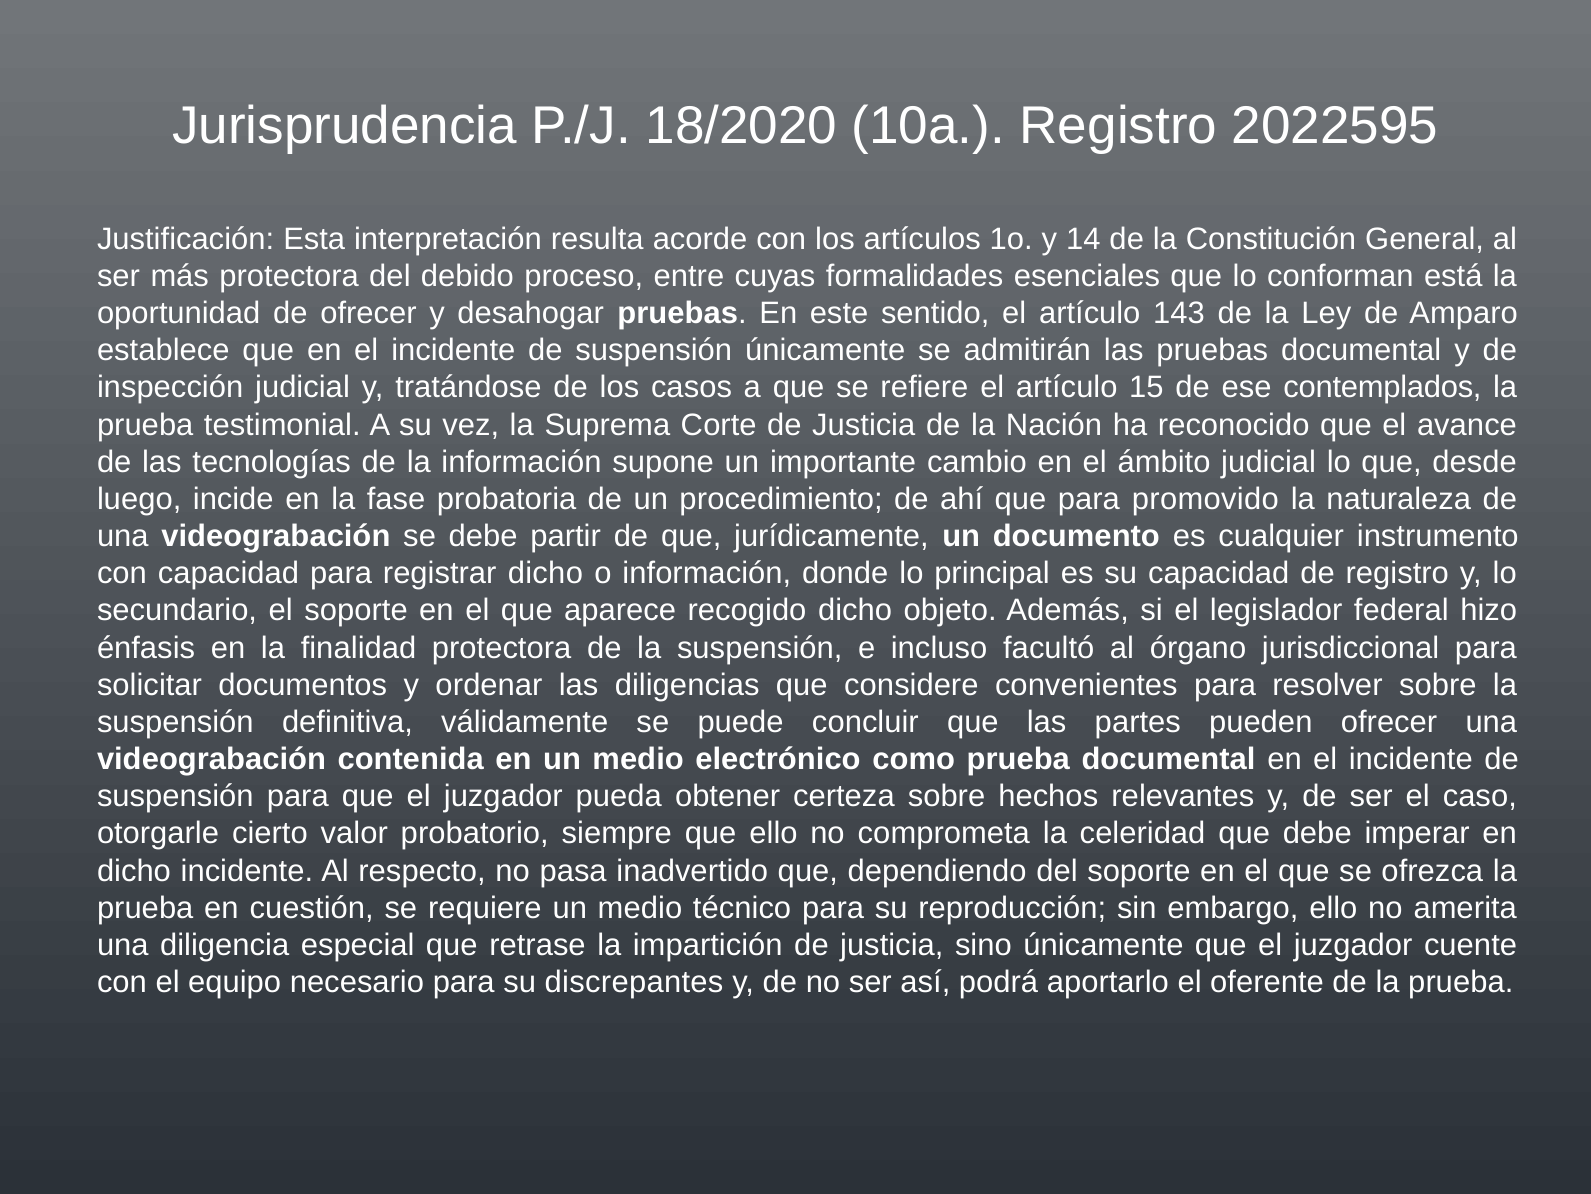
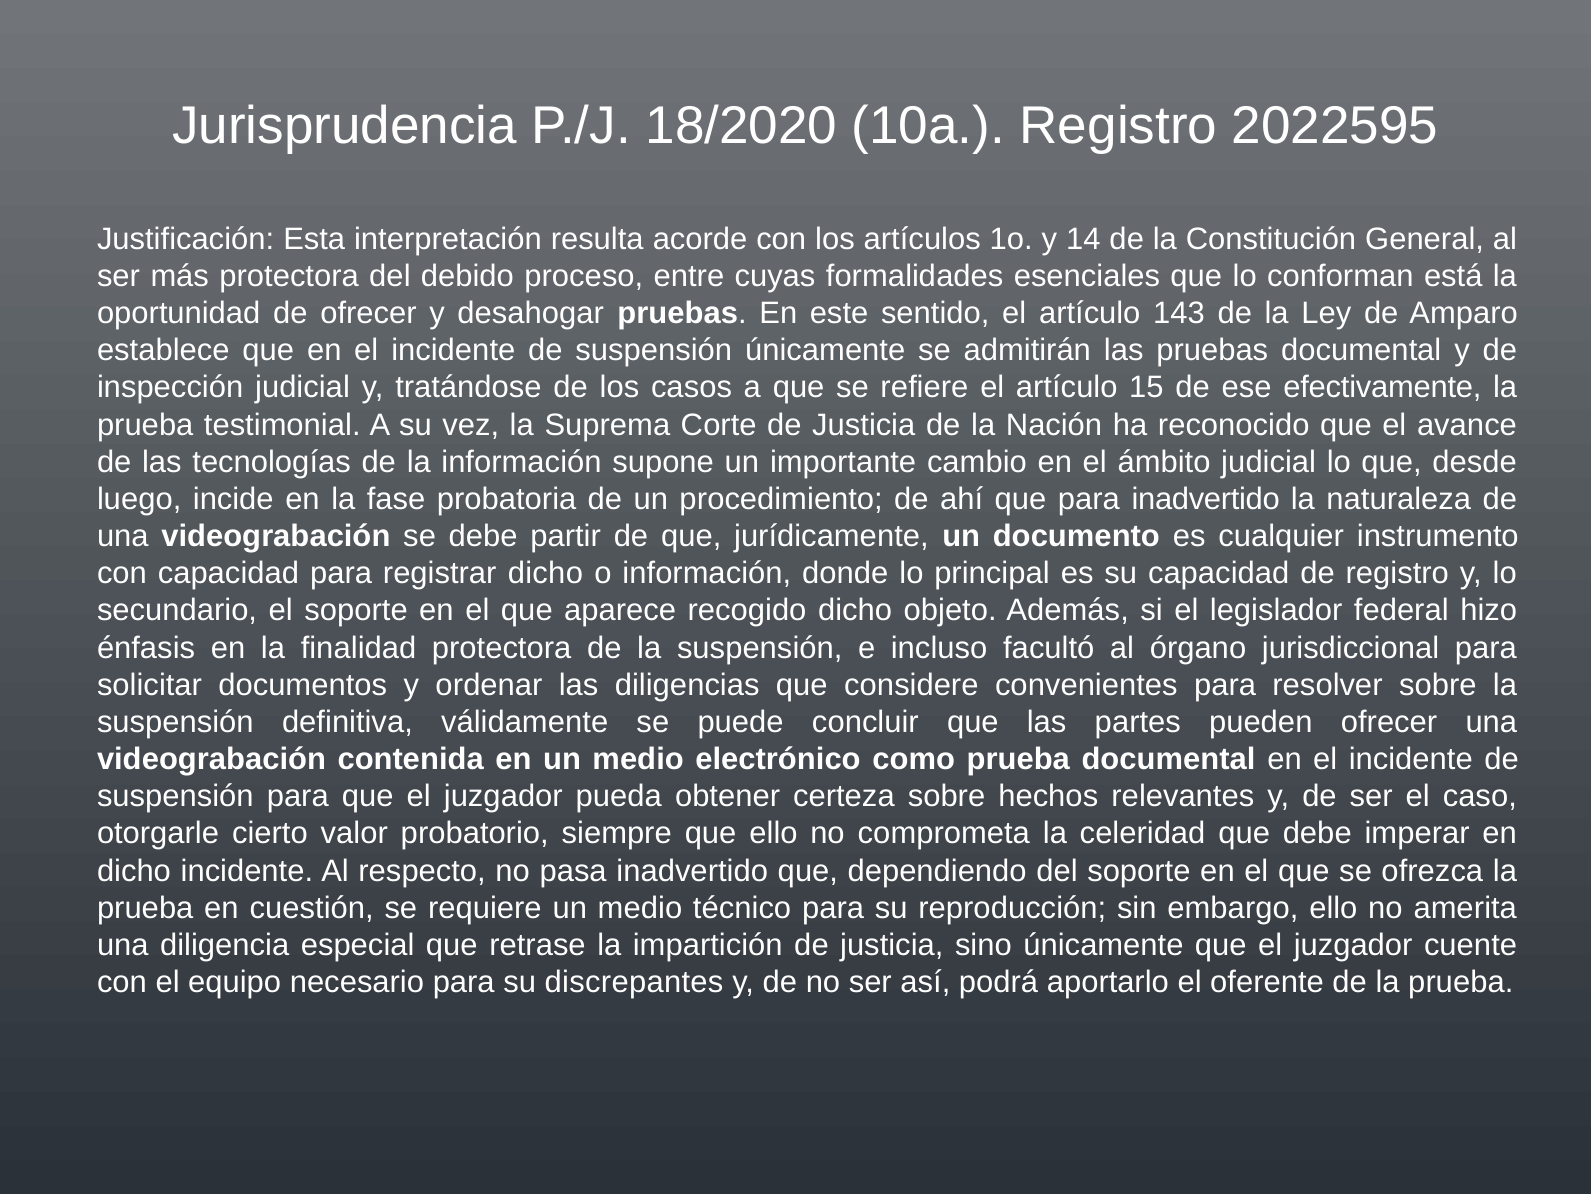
contemplados: contemplados -> efectivamente
para promovido: promovido -> inadvertido
